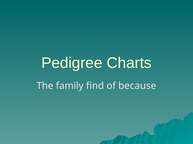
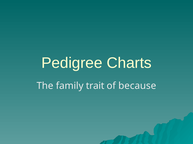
find: find -> trait
